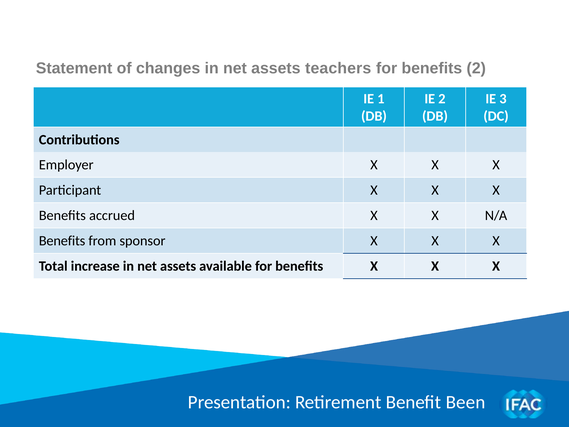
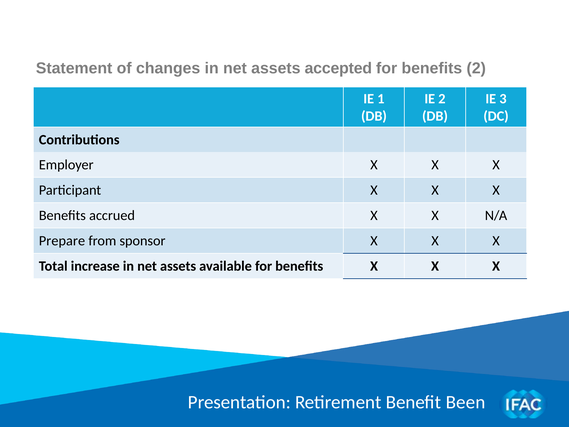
teachers: teachers -> accepted
Benefits at (62, 241): Benefits -> Prepare
